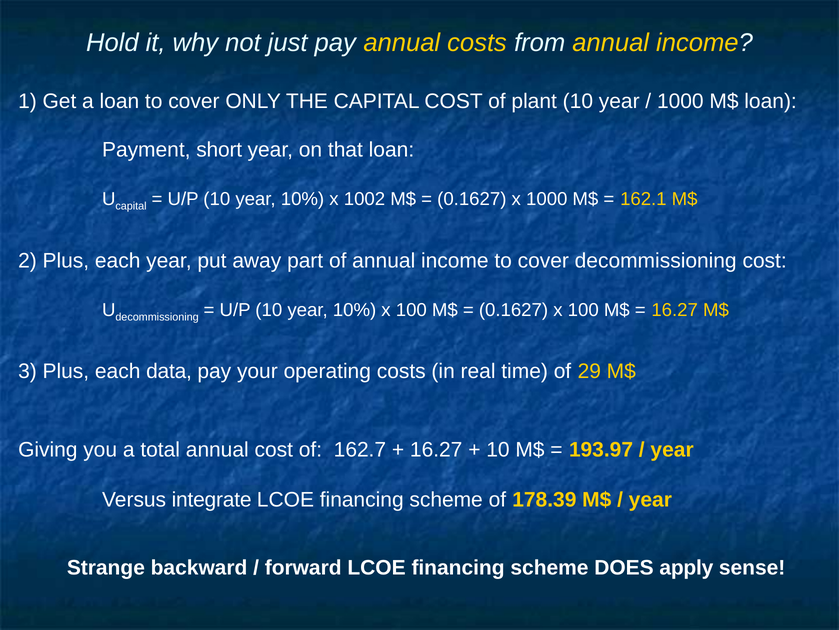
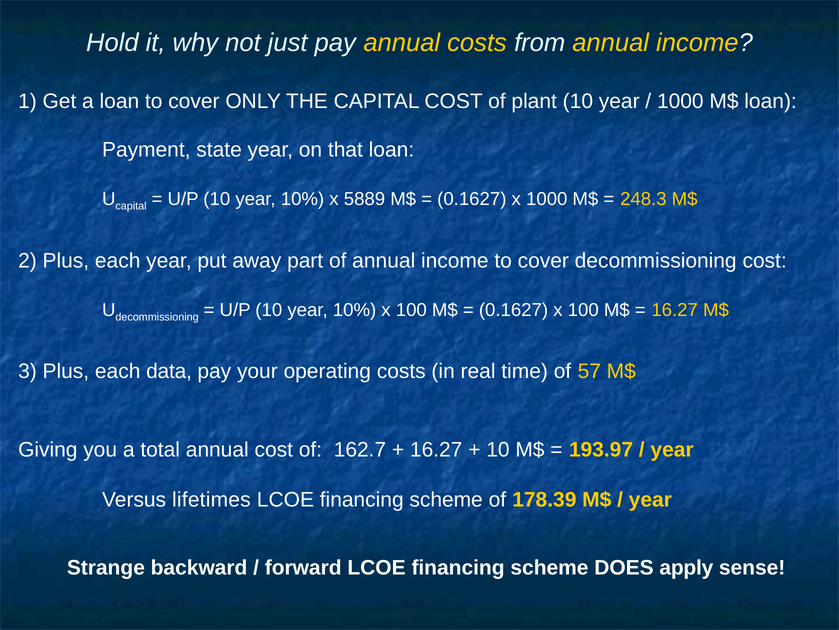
short: short -> state
1002: 1002 -> 5889
162.1: 162.1 -> 248.3
29: 29 -> 57
integrate: integrate -> lifetimes
